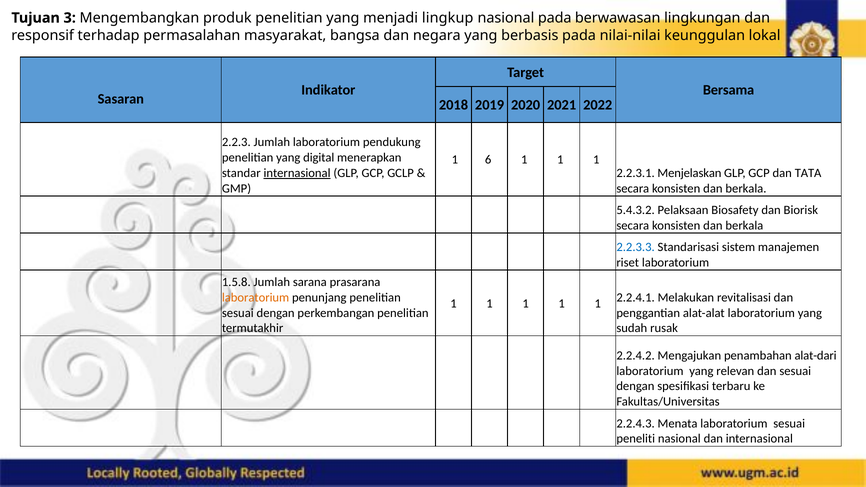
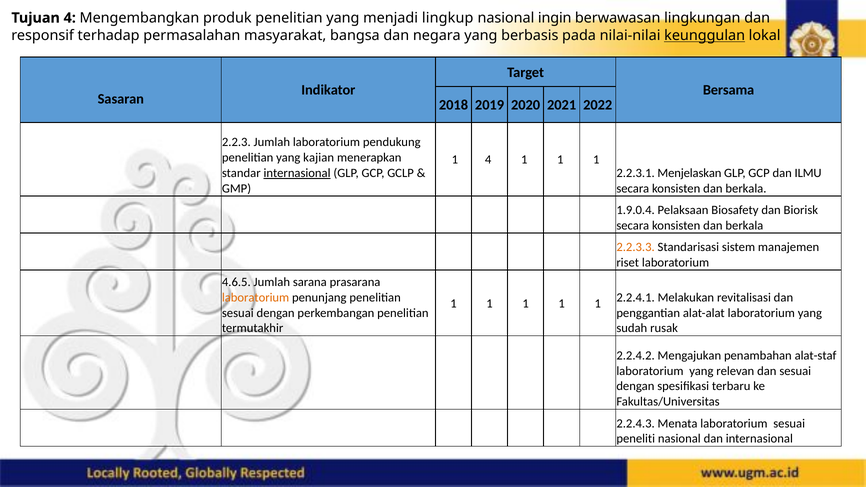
Tujuan 3: 3 -> 4
nasional pada: pada -> ingin
keunggulan underline: none -> present
digital: digital -> kajian
1 6: 6 -> 4
TATA: TATA -> ILMU
5.4.3.2: 5.4.3.2 -> 1.9.0.4
2.2.3.3 colour: blue -> orange
1.5.8: 1.5.8 -> 4.6.5
alat-dari: alat-dari -> alat-staf
